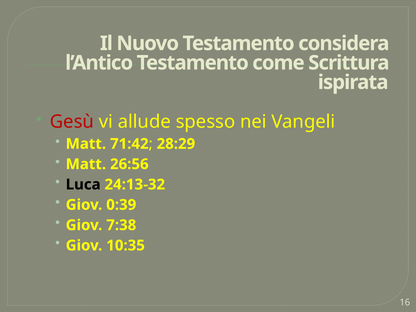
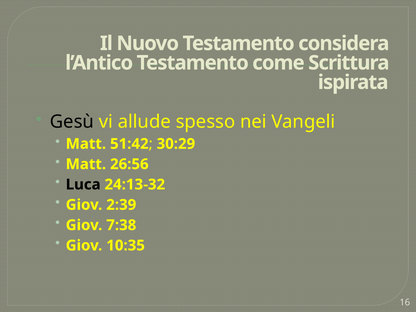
Gesù colour: red -> black
71:42: 71:42 -> 51:42
28:29: 28:29 -> 30:29
0:39: 0:39 -> 2:39
